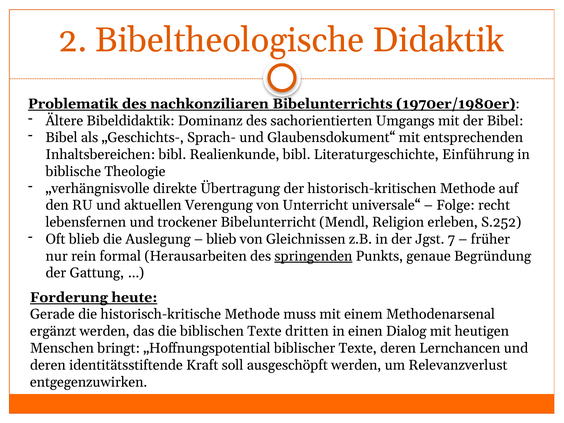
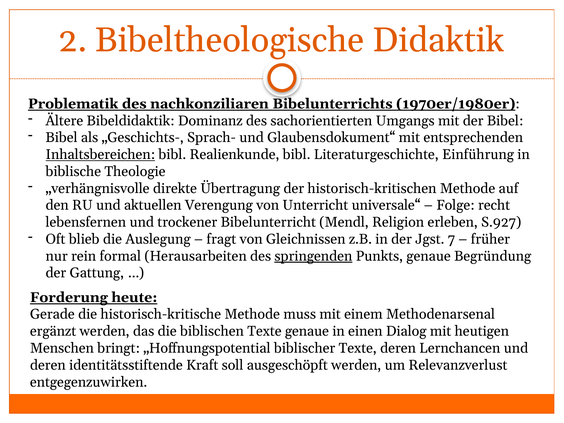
Inhaltsbereichen underline: none -> present
S.252: S.252 -> S.927
blieb at (221, 239): blieb -> fragt
Texte dritten: dritten -> genaue
